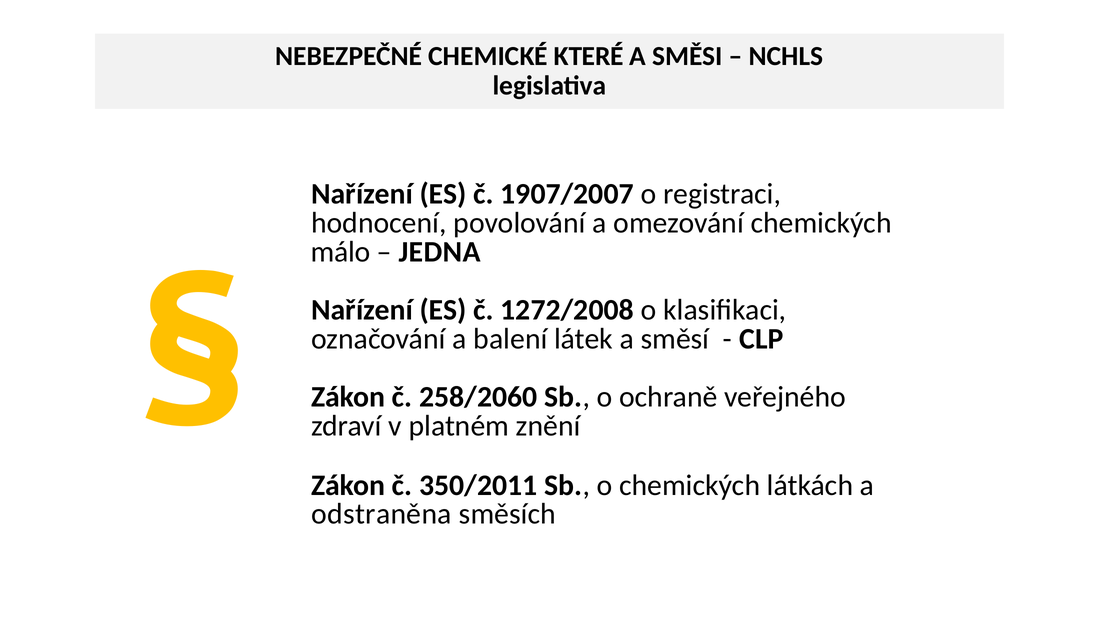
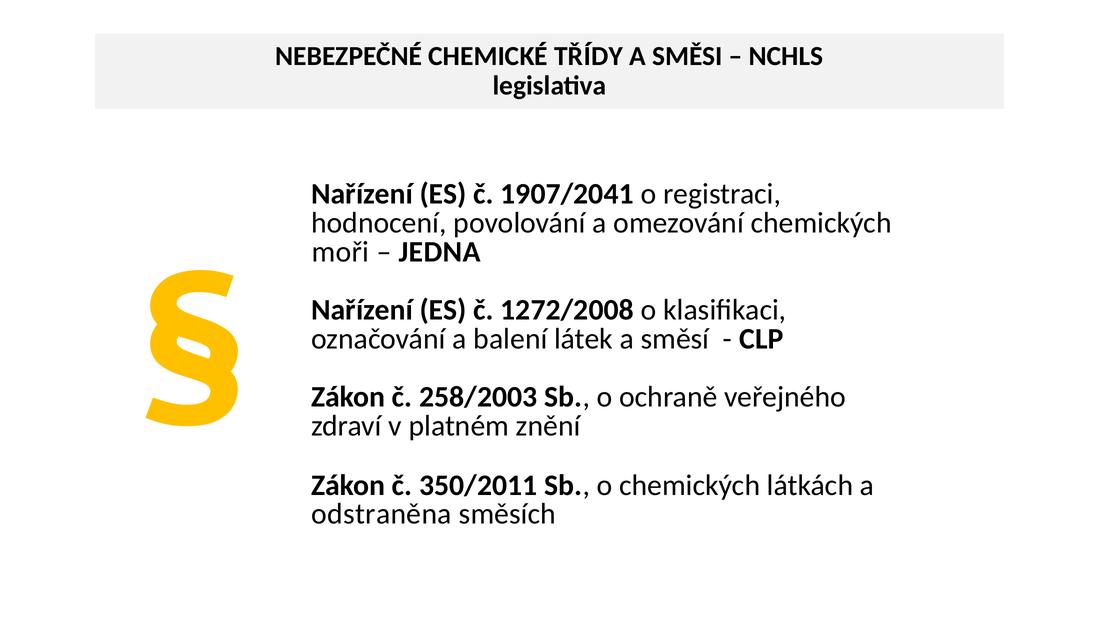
KTERÉ: KTERÉ -> TŘÍDY
1907/2007: 1907/2007 -> 1907/2041
málo: málo -> moři
258/2060: 258/2060 -> 258/2003
